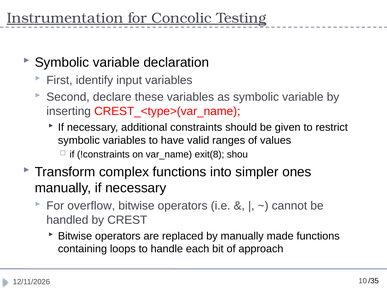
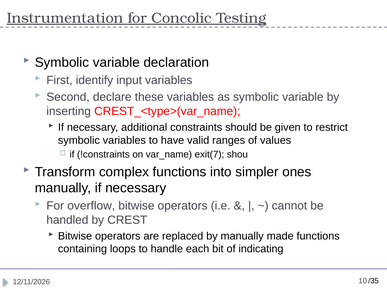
exit(8: exit(8 -> exit(7
approach: approach -> indicating
